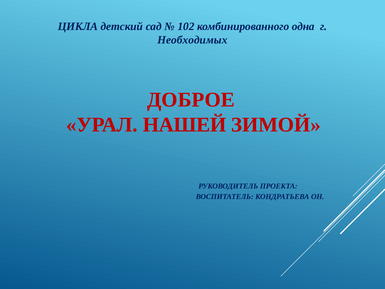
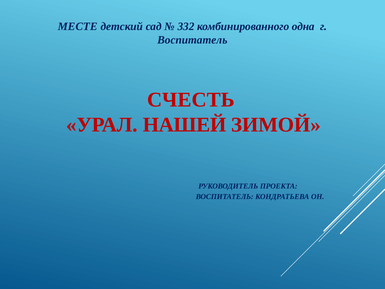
ЦИКЛА: ЦИКЛА -> МЕСТЕ
102: 102 -> 332
Необходимых at (192, 40): Необходимых -> Воспитатель
ДОБРОЕ: ДОБРОЕ -> СЧЕСТЬ
